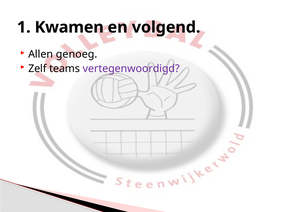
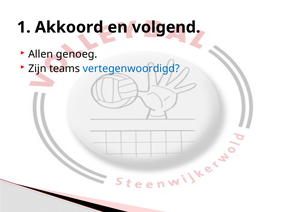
Kwamen: Kwamen -> Akkoord
Zelf: Zelf -> Zijn
vertegenwoordigd colour: purple -> blue
